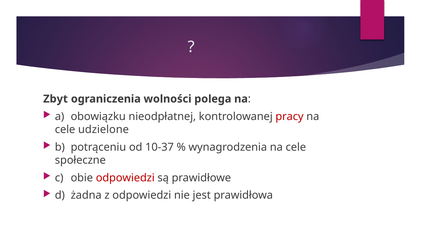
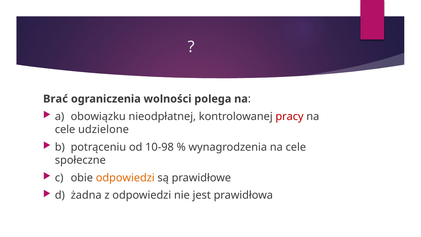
Zbyt: Zbyt -> Brać
10-37: 10-37 -> 10-98
odpowiedzi at (125, 178) colour: red -> orange
